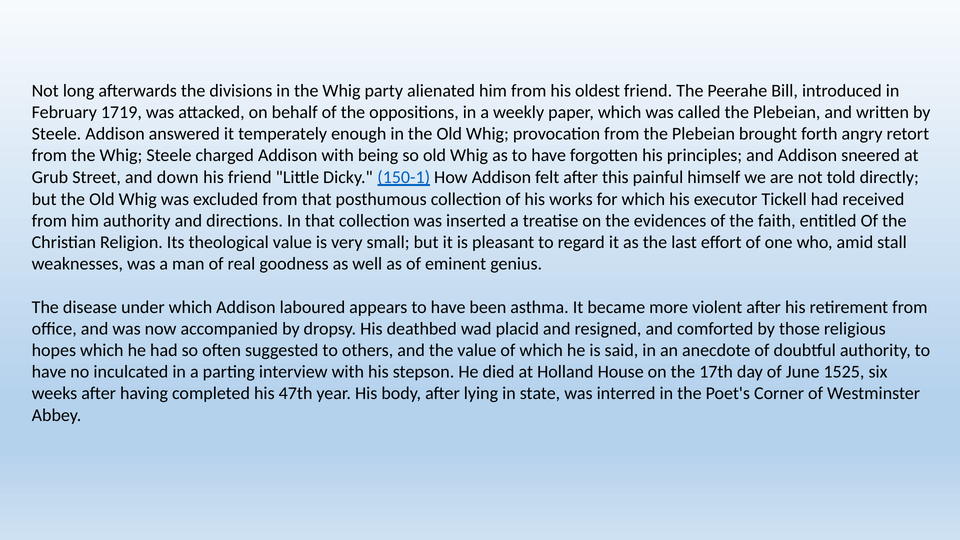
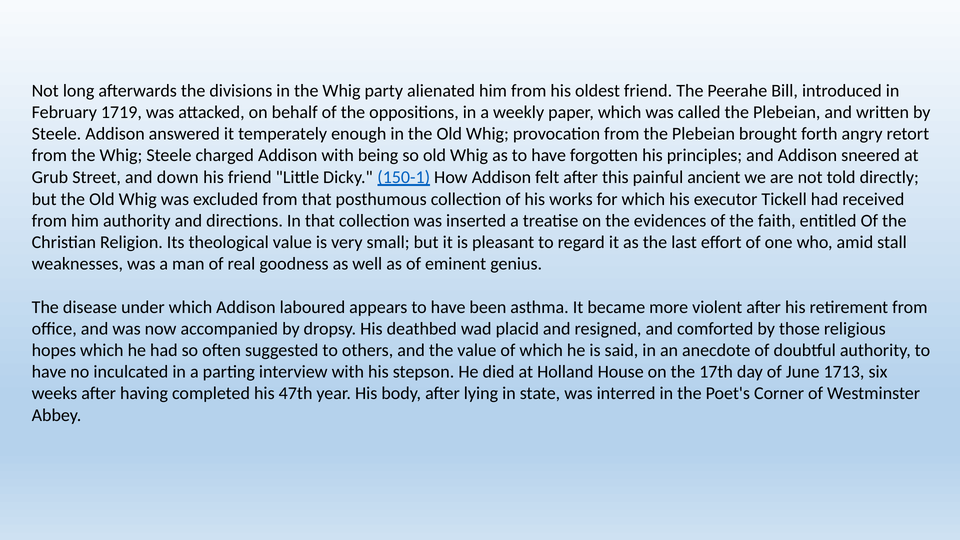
himself: himself -> ancient
1525: 1525 -> 1713
